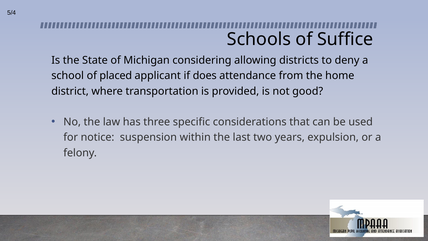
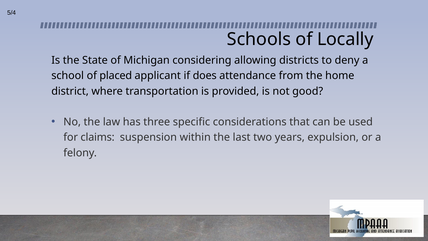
Suffice: Suffice -> Locally
notice: notice -> claims
